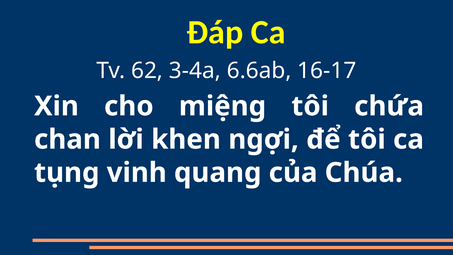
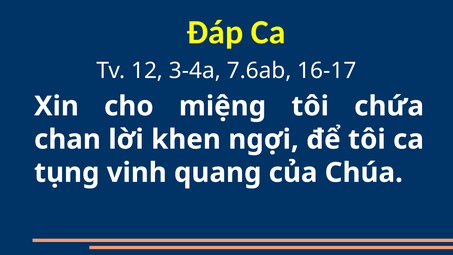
62: 62 -> 12
6.6ab: 6.6ab -> 7.6ab
